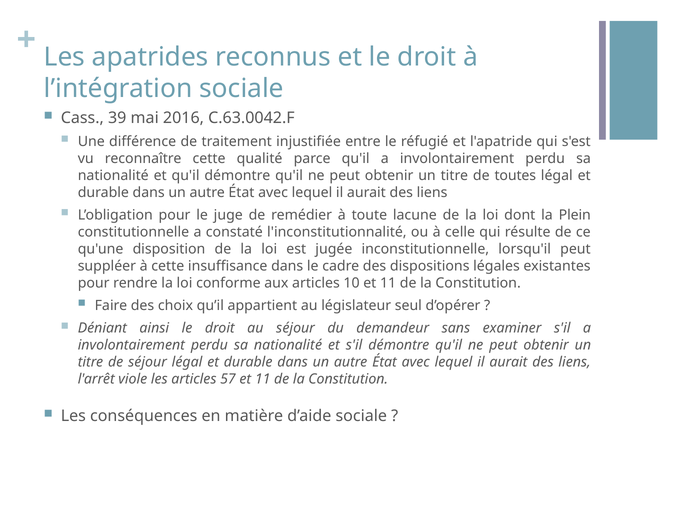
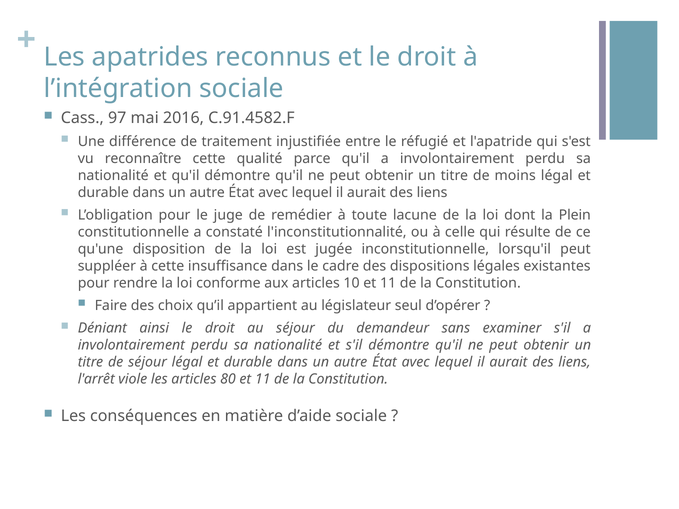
39: 39 -> 97
C.63.0042.F: C.63.0042.F -> C.91.4582.F
toutes: toutes -> moins
57: 57 -> 80
